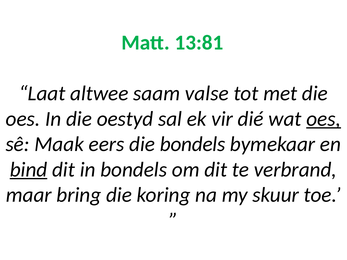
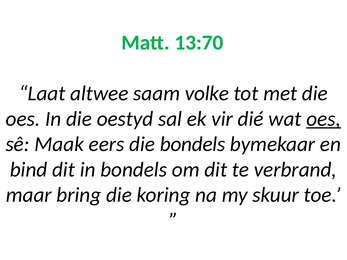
13:81: 13:81 -> 13:70
valse: valse -> volke
bind underline: present -> none
